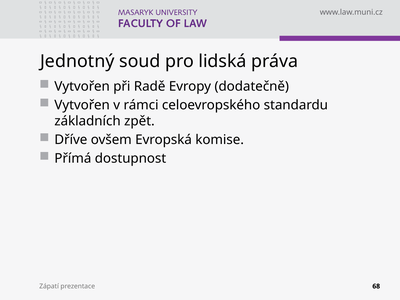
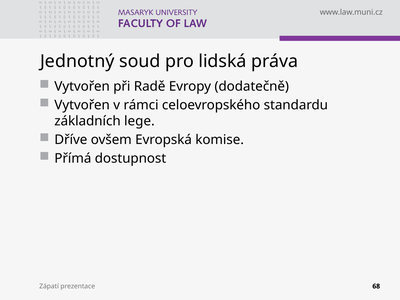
zpět: zpět -> lege
